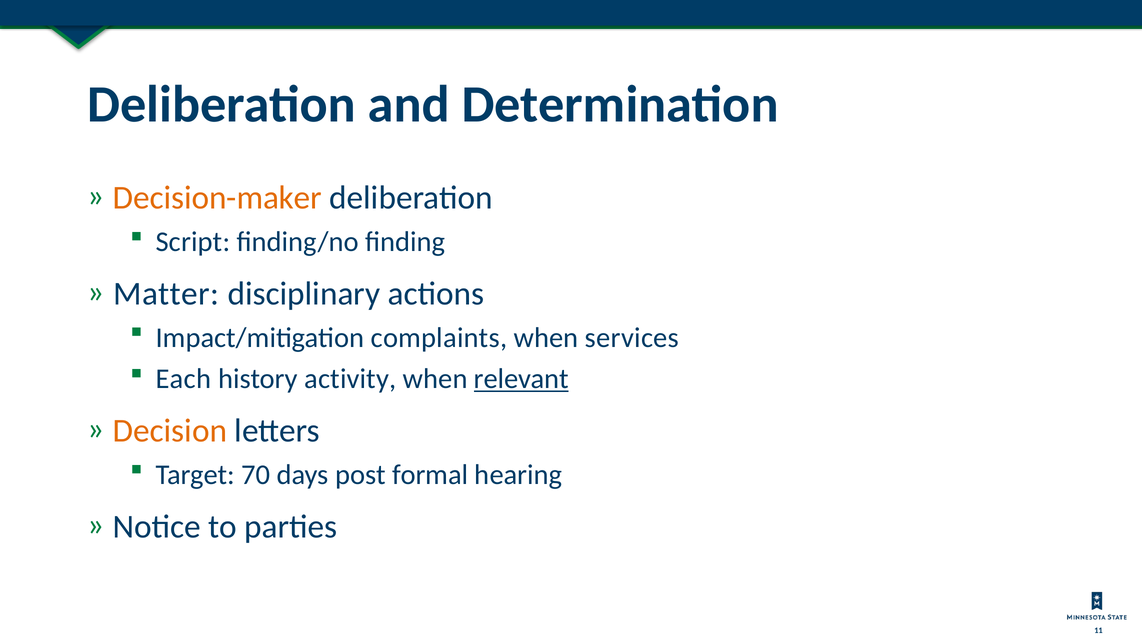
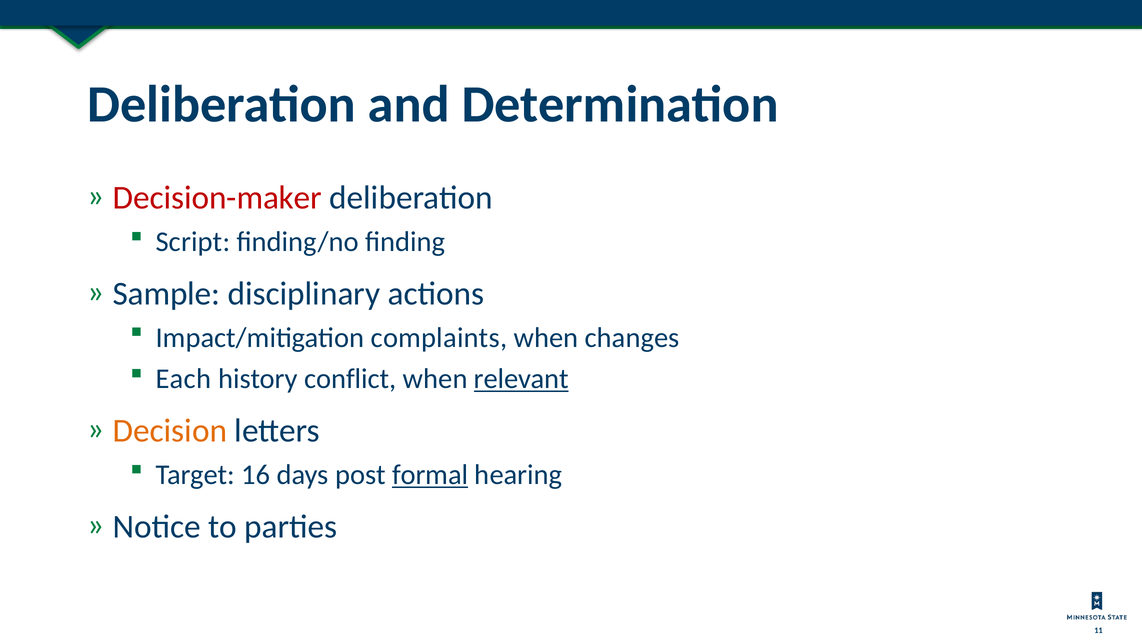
Decision-maker colour: orange -> red
Matter: Matter -> Sample
services: services -> changes
activity: activity -> conflict
70: 70 -> 16
formal underline: none -> present
